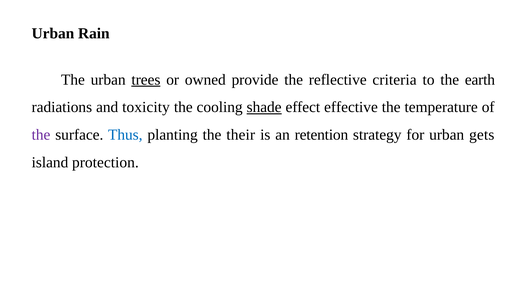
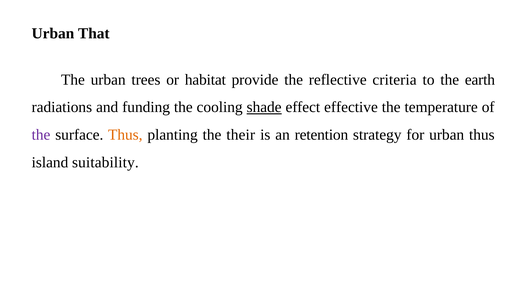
Rain: Rain -> That
trees underline: present -> none
owned: owned -> habitat
toxicity: toxicity -> funding
Thus at (125, 135) colour: blue -> orange
urban gets: gets -> thus
protection: protection -> suitability
